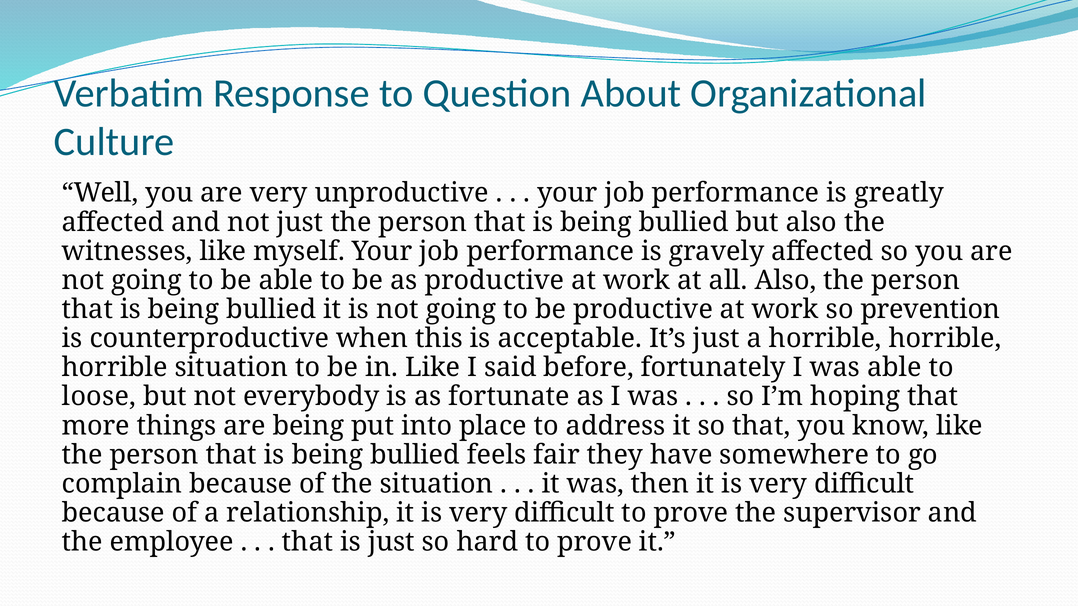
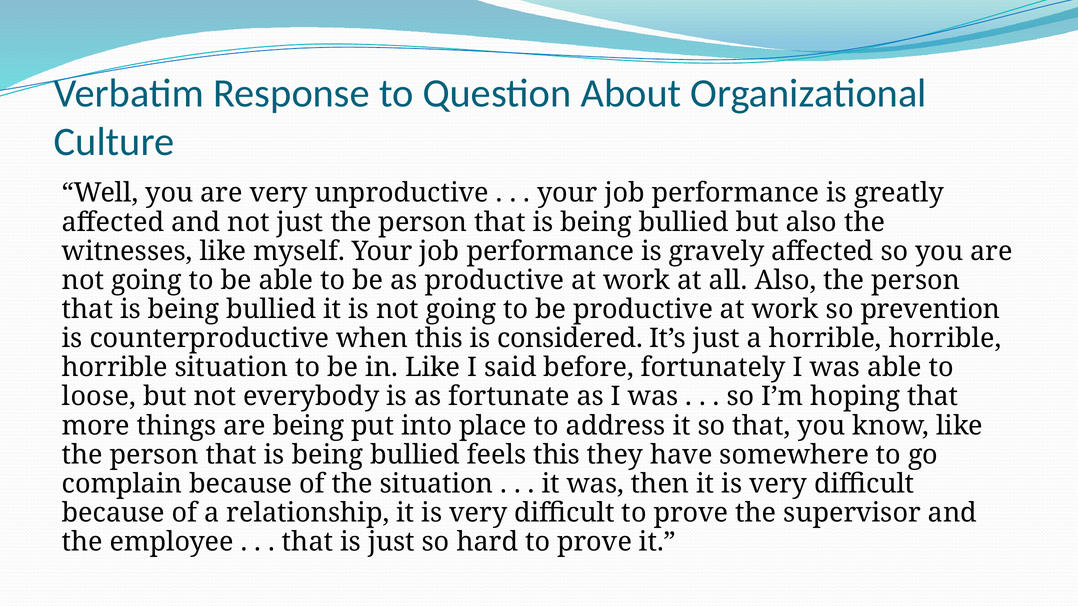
acceptable: acceptable -> considered
feels fair: fair -> this
